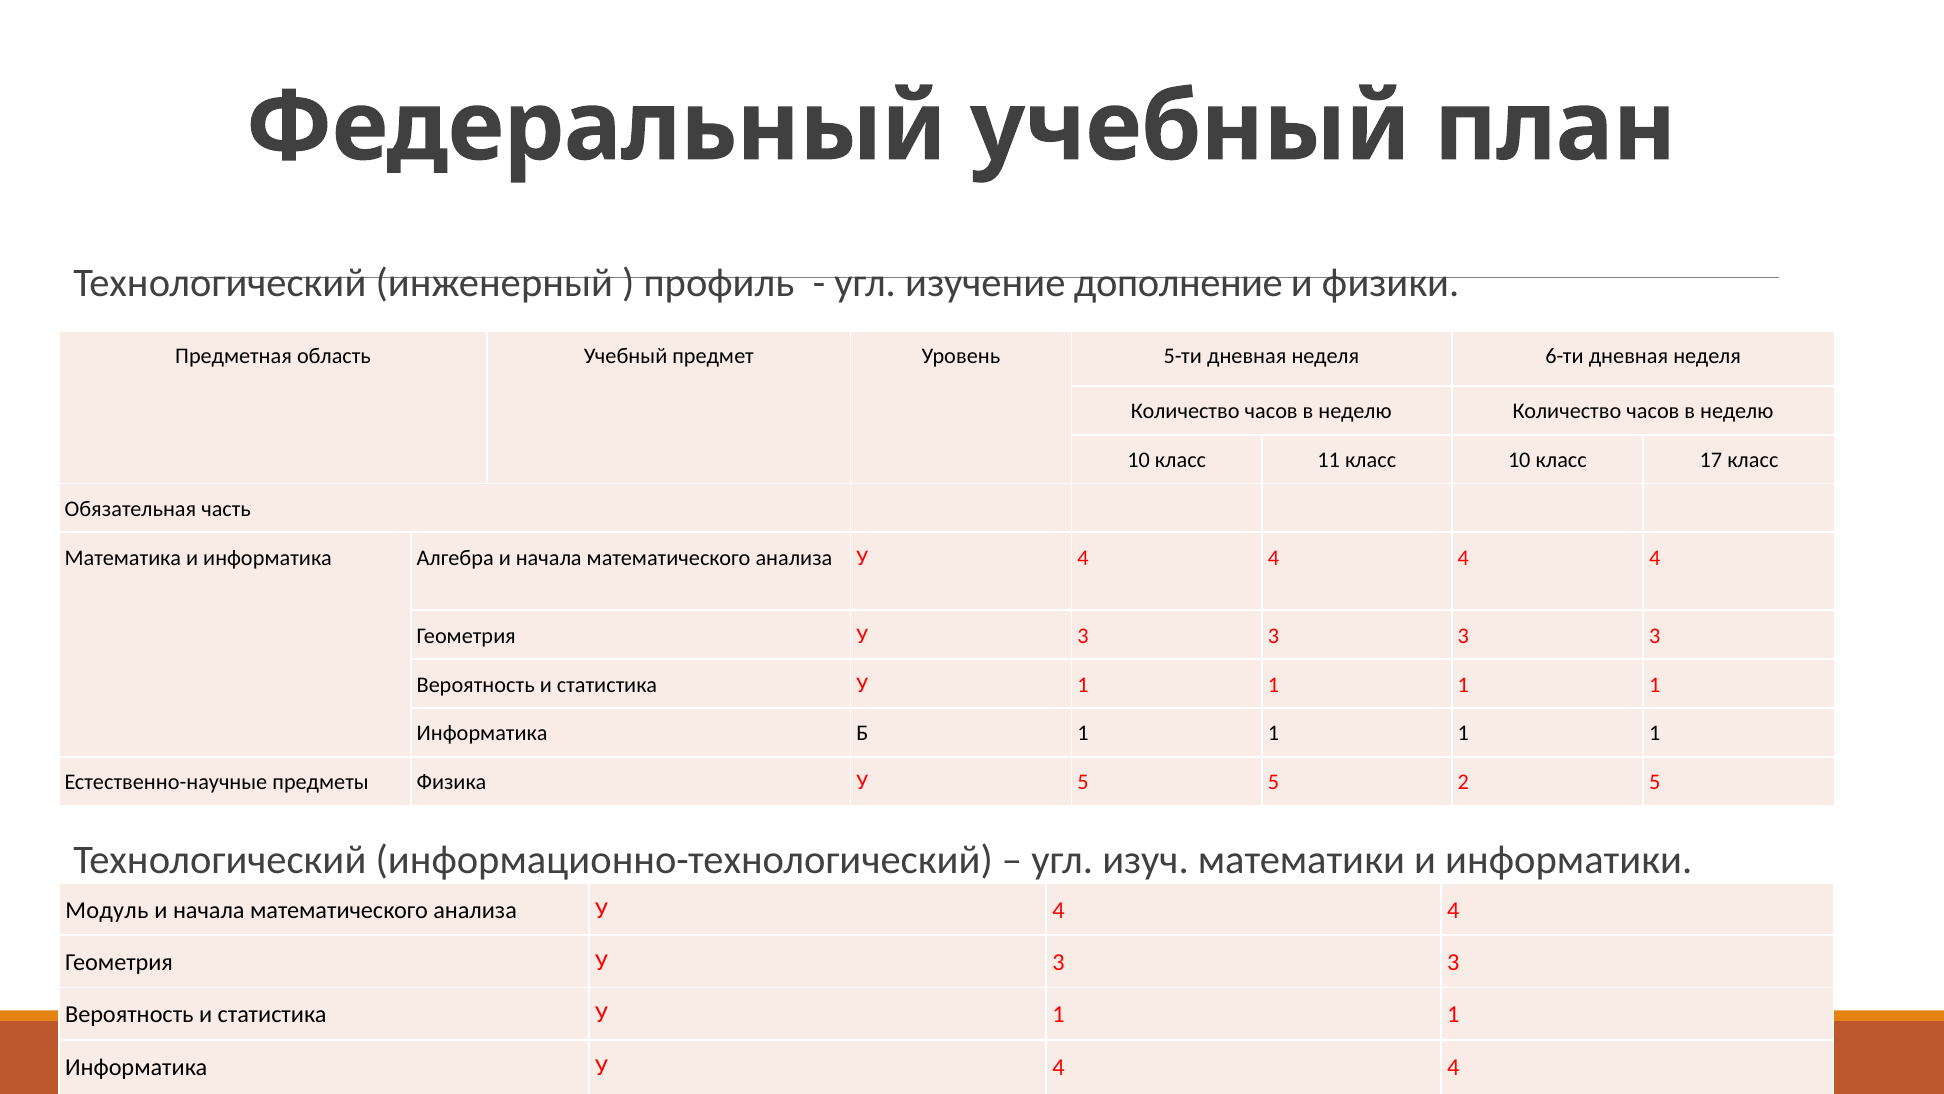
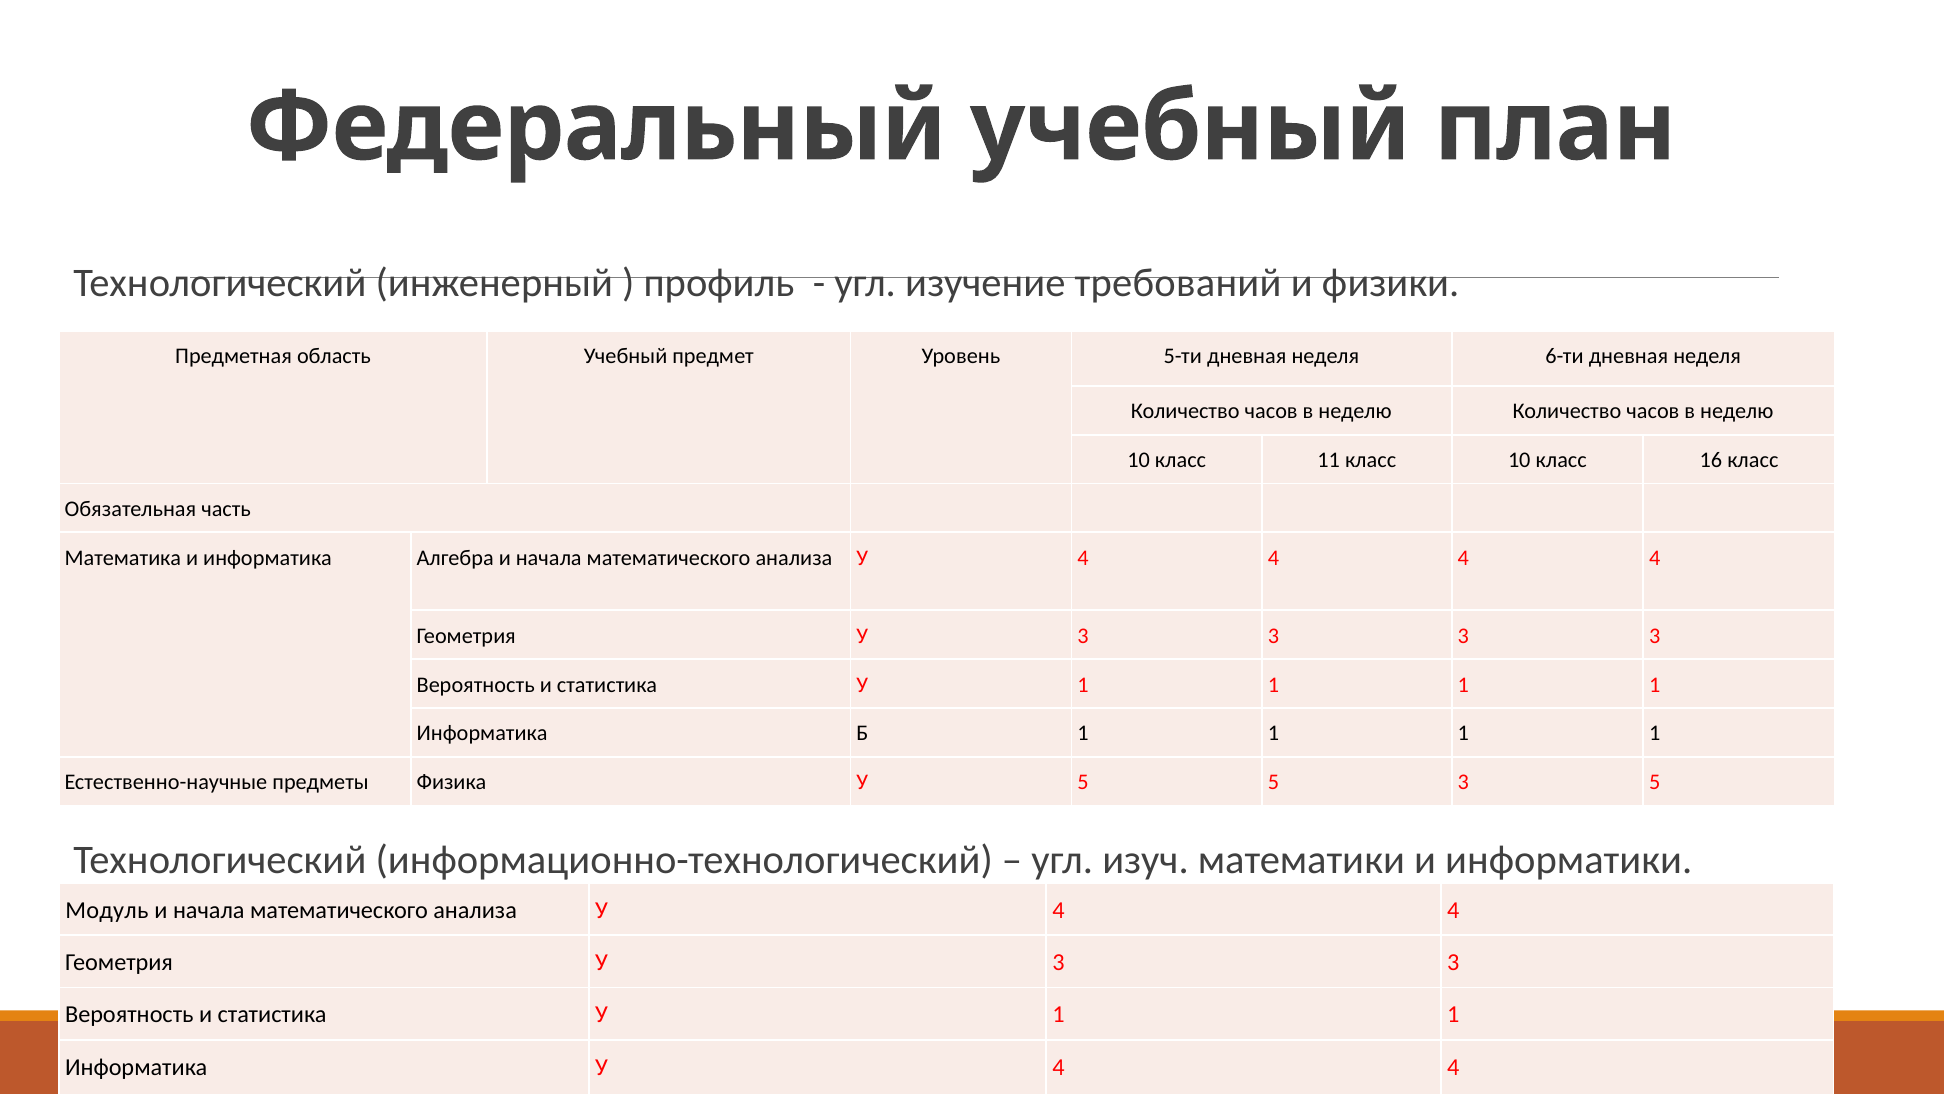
дополнение: дополнение -> требований
17: 17 -> 16
5 2: 2 -> 3
